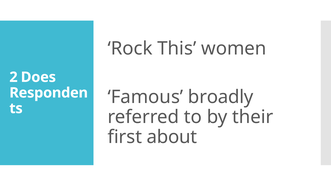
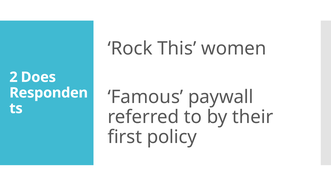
broadly: broadly -> paywall
about: about -> policy
